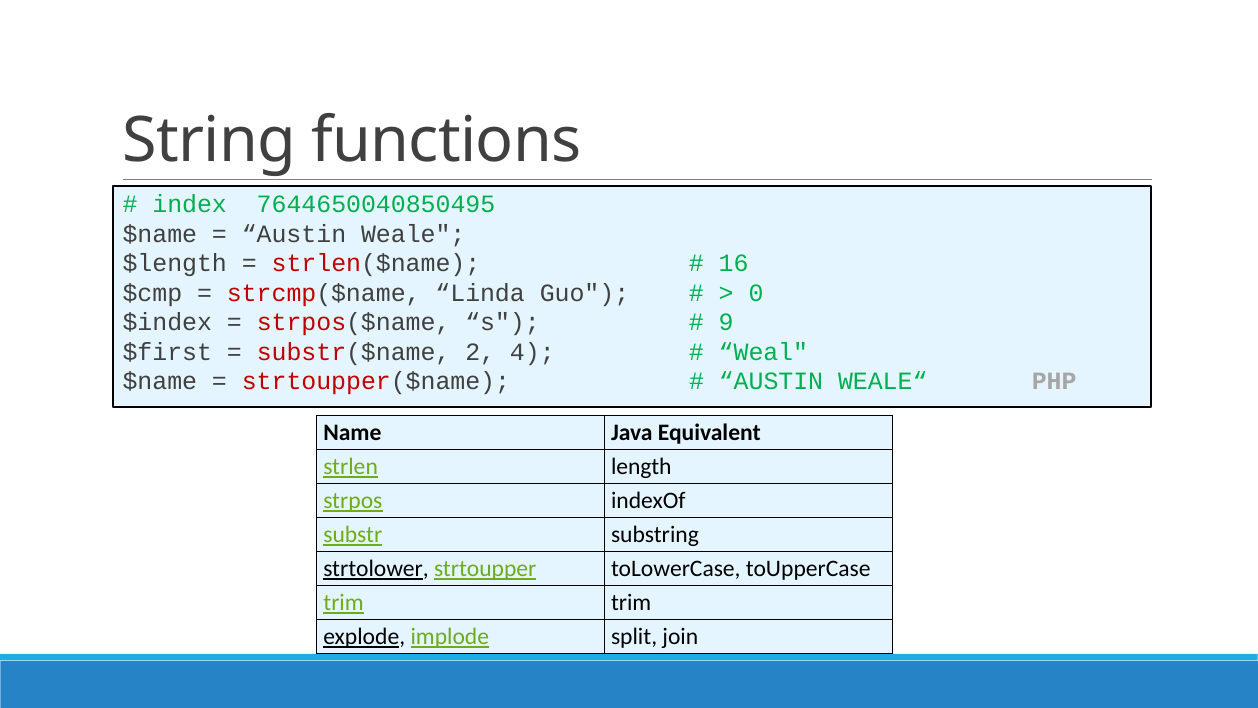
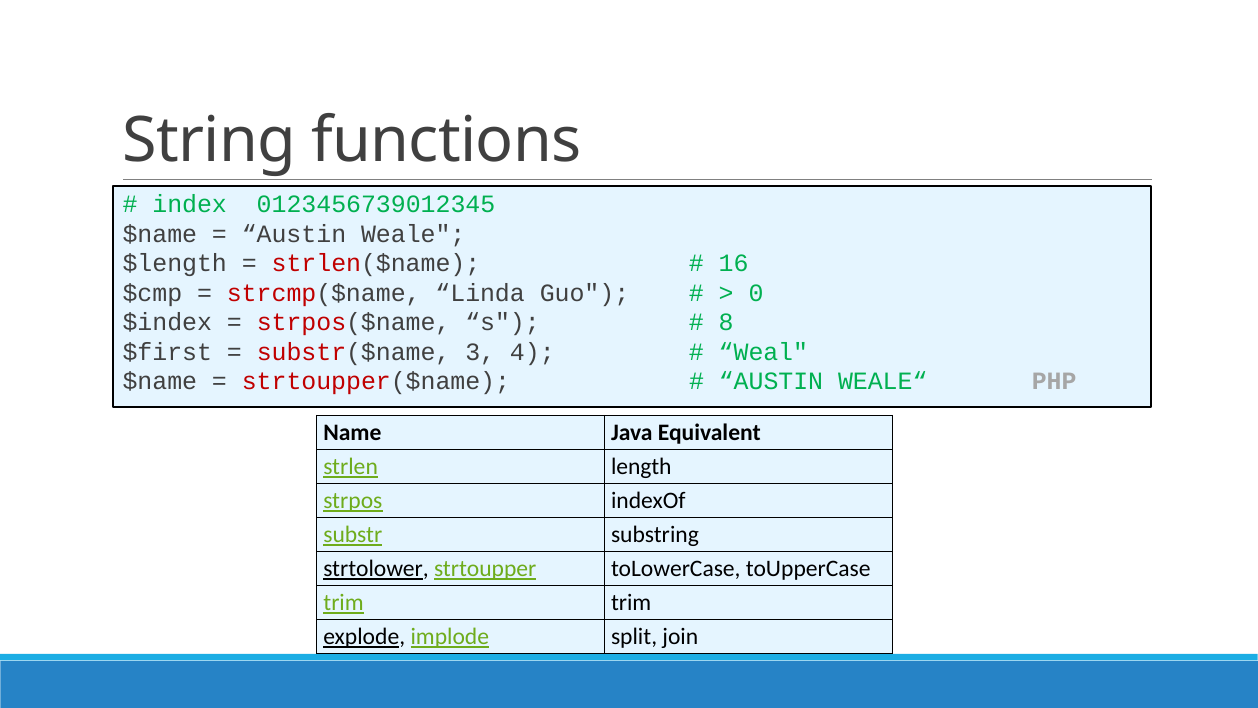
7644650040850495: 7644650040850495 -> 0123456739012345
9: 9 -> 8
2: 2 -> 3
